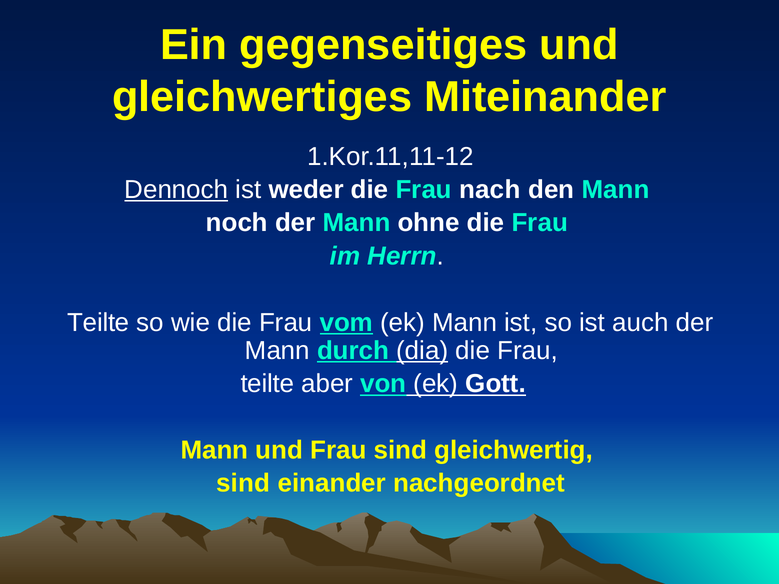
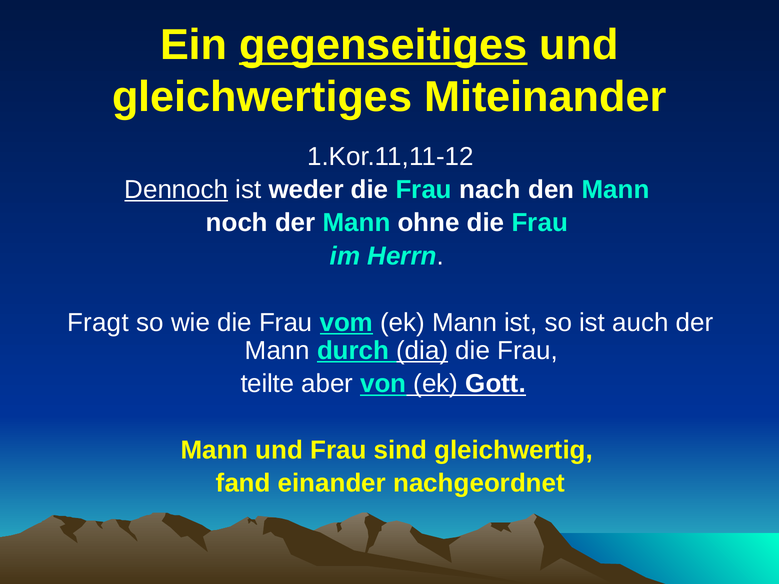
gegenseitiges underline: none -> present
Teilte at (98, 323): Teilte -> Fragt
sind at (243, 483): sind -> fand
